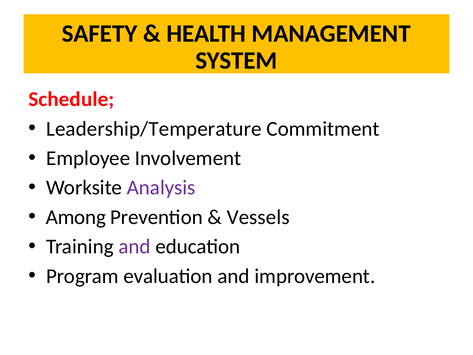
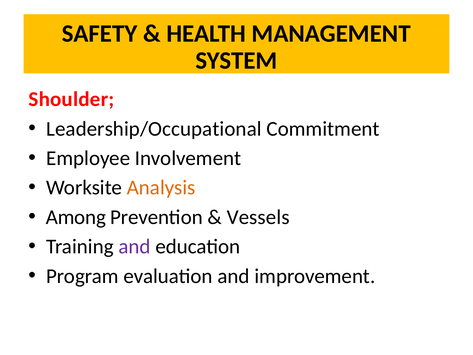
Schedule: Schedule -> Shoulder
Leadership/Temperature: Leadership/Temperature -> Leadership/Occupational
Analysis colour: purple -> orange
